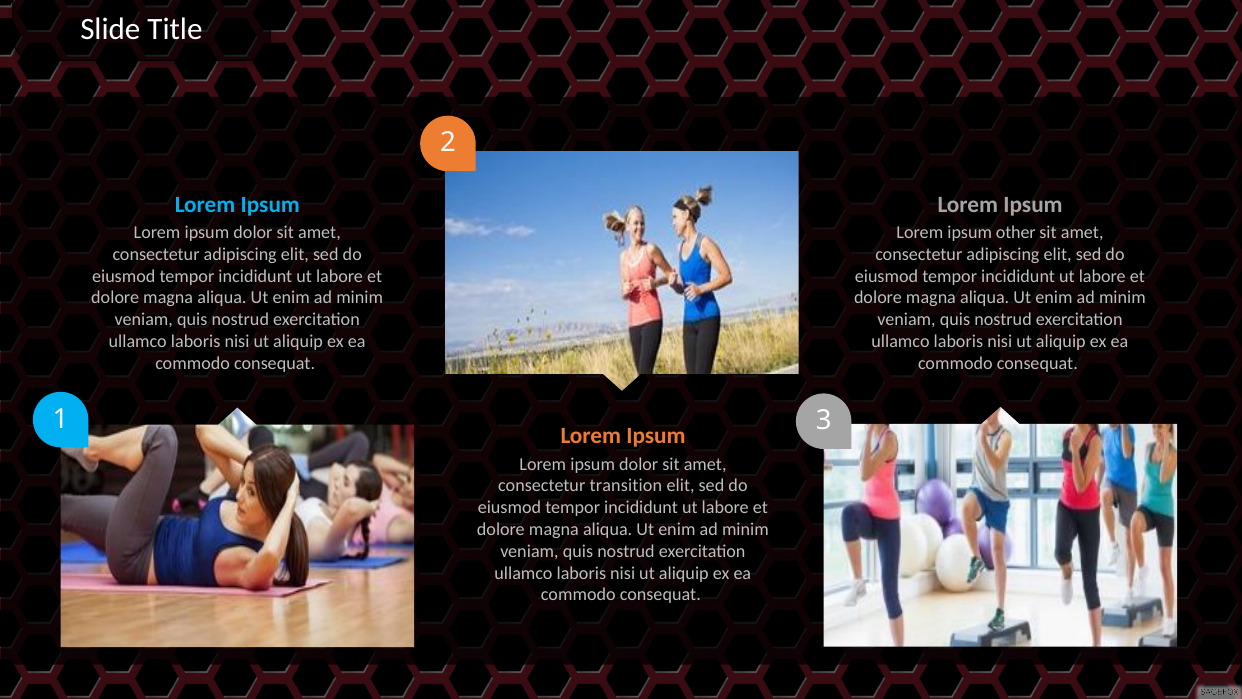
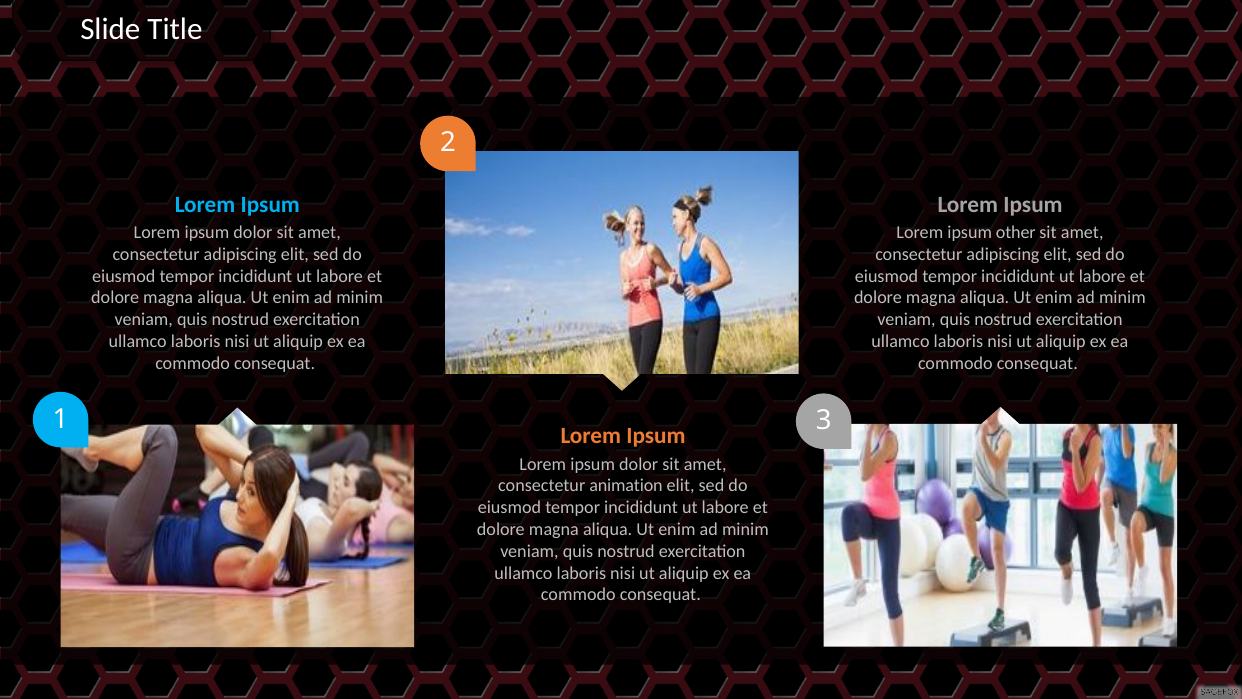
transition: transition -> animation
